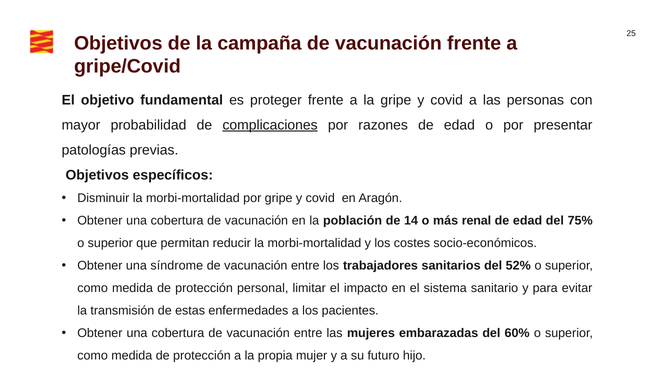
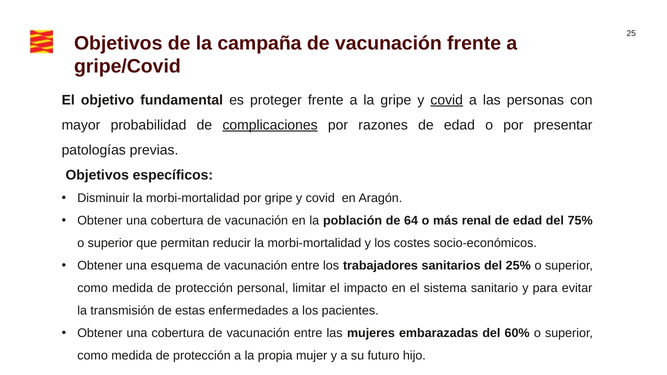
covid at (447, 100) underline: none -> present
14: 14 -> 64
síndrome: síndrome -> esquema
52%: 52% -> 25%
